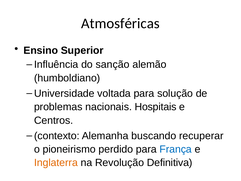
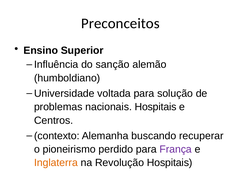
Atmosféricas: Atmosféricas -> Preconceitos
França colour: blue -> purple
Revolução Definitiva: Definitiva -> Hospitais
